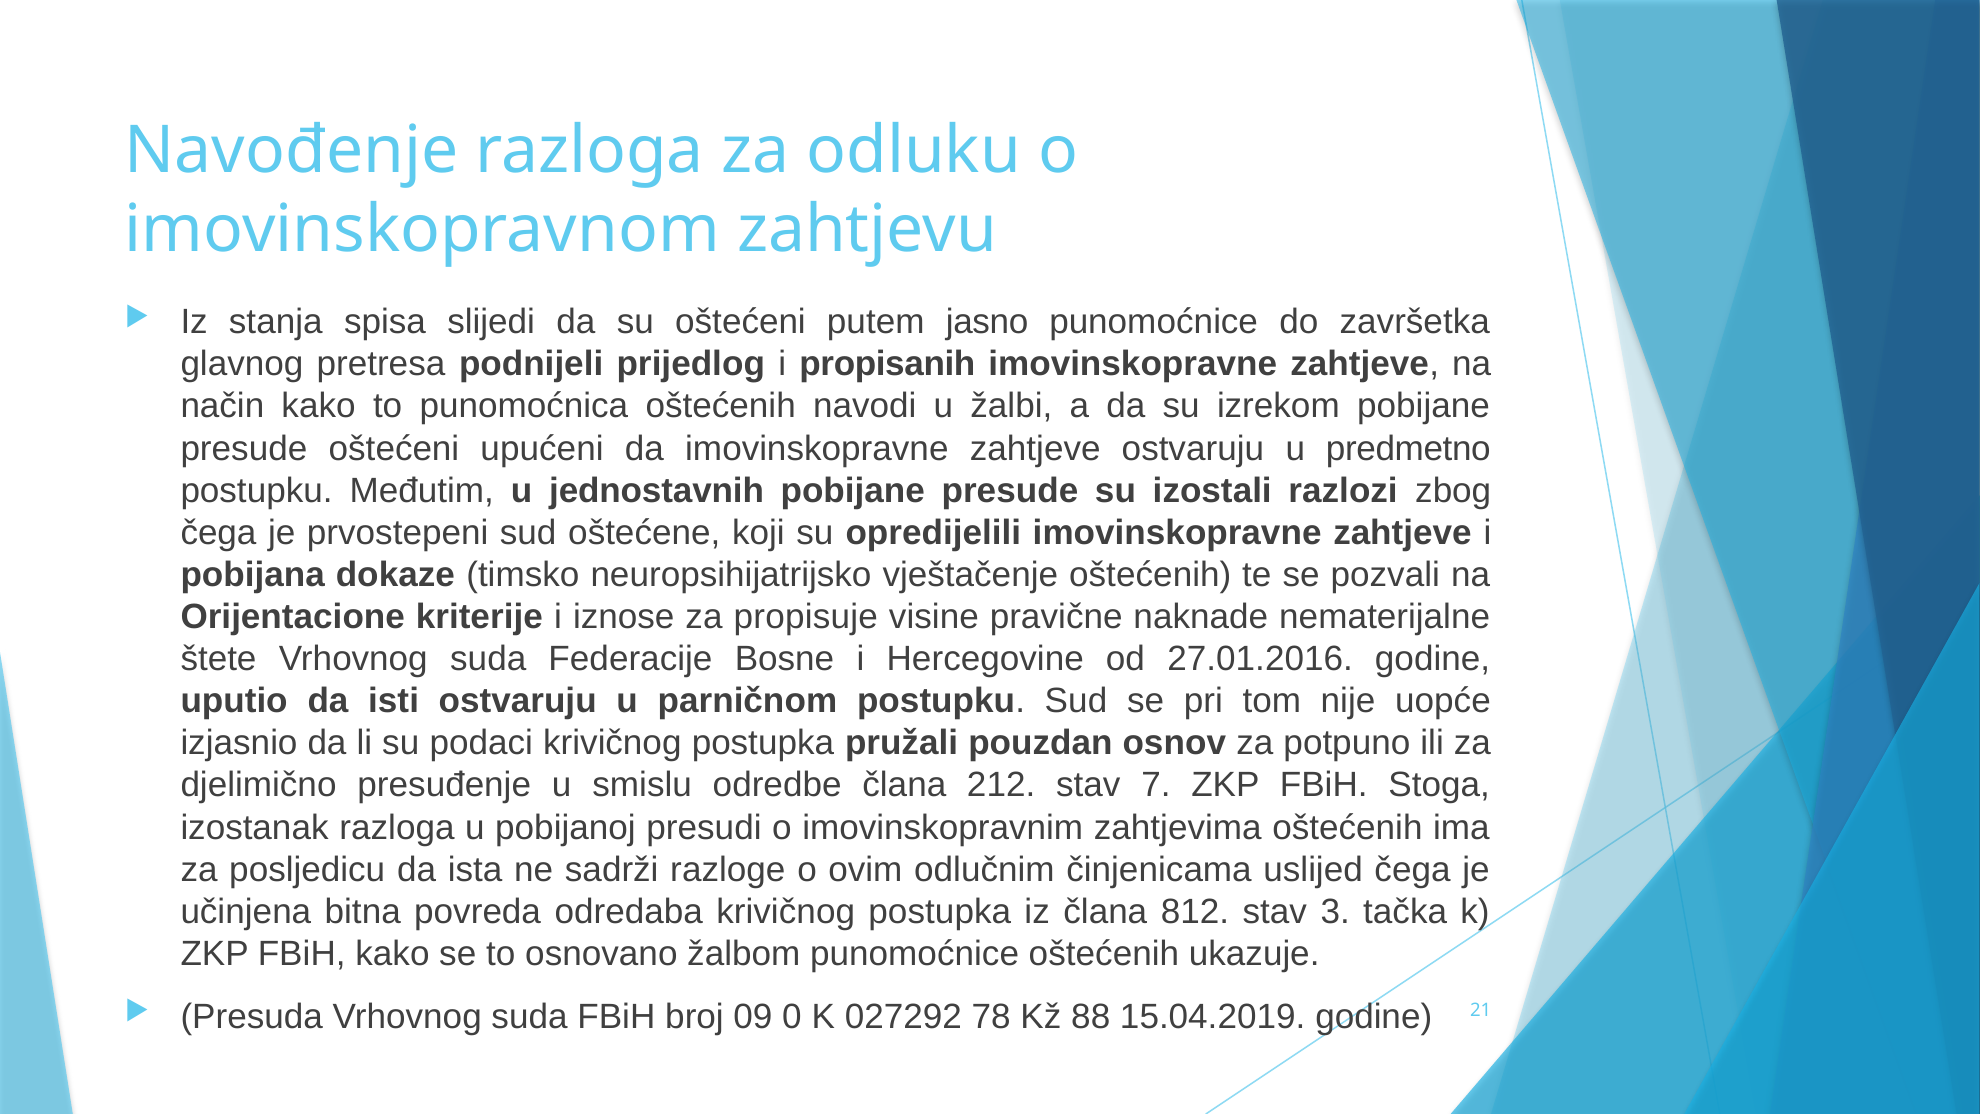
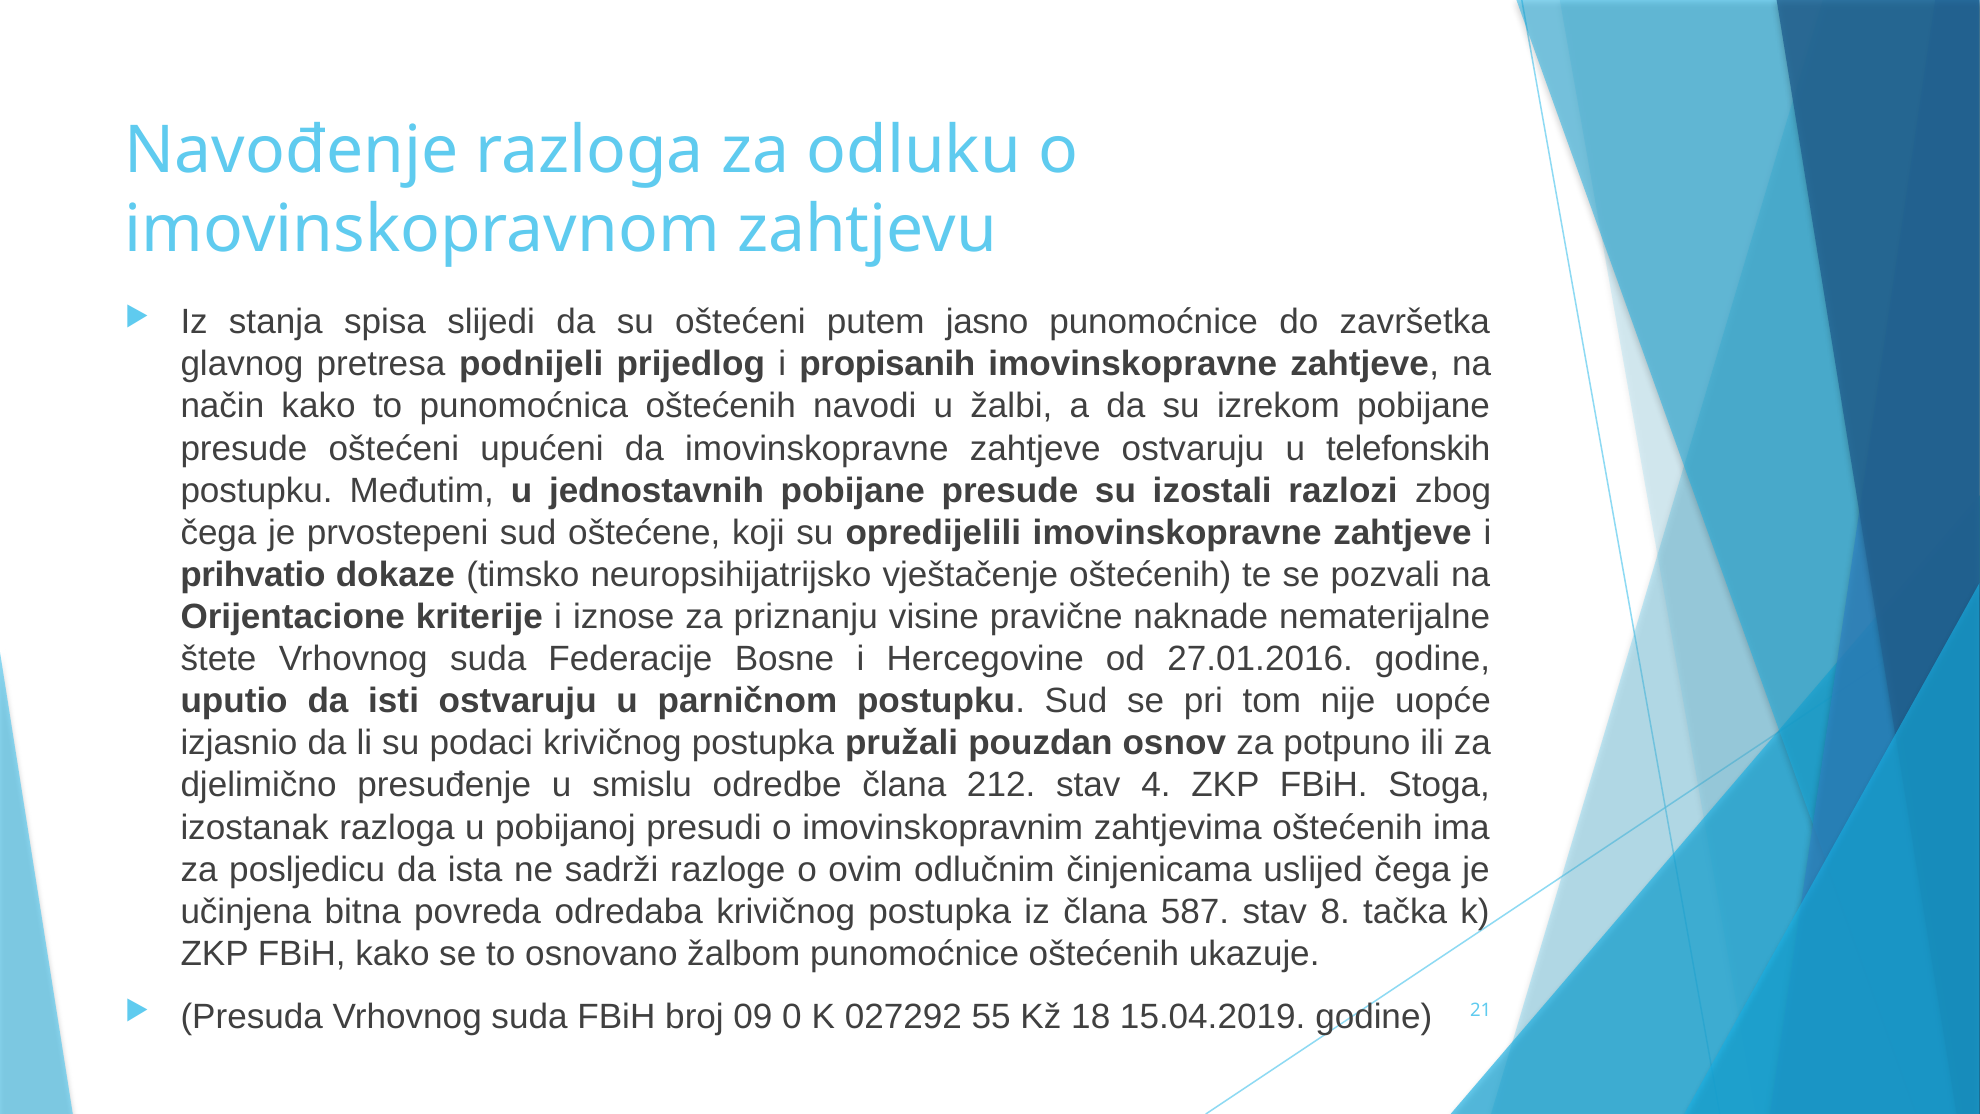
predmetno: predmetno -> telefonskih
pobijana: pobijana -> prihvatio
propisuje: propisuje -> priznanju
7: 7 -> 4
812: 812 -> 587
3: 3 -> 8
78: 78 -> 55
88: 88 -> 18
